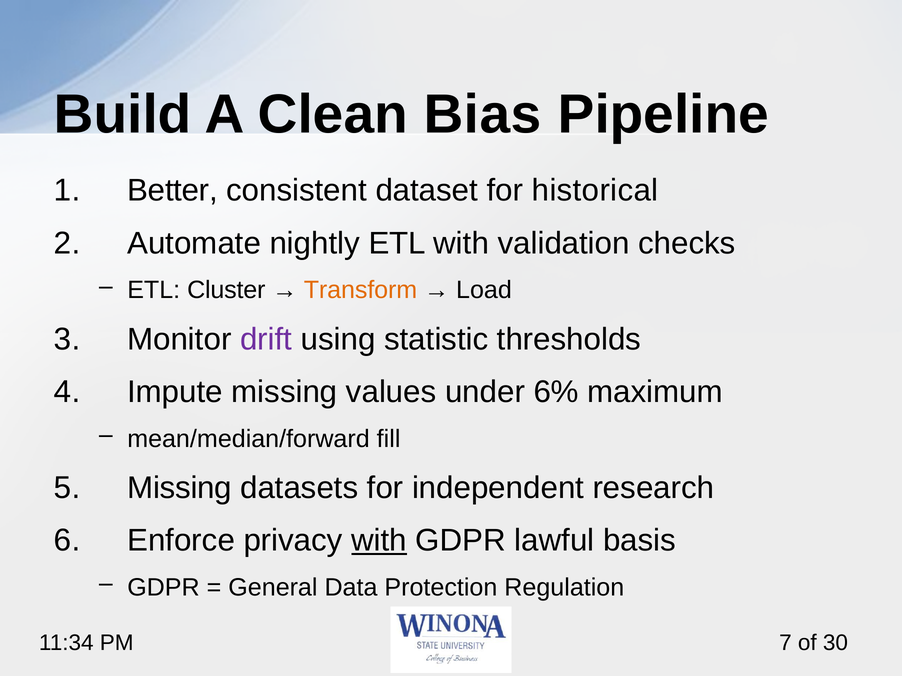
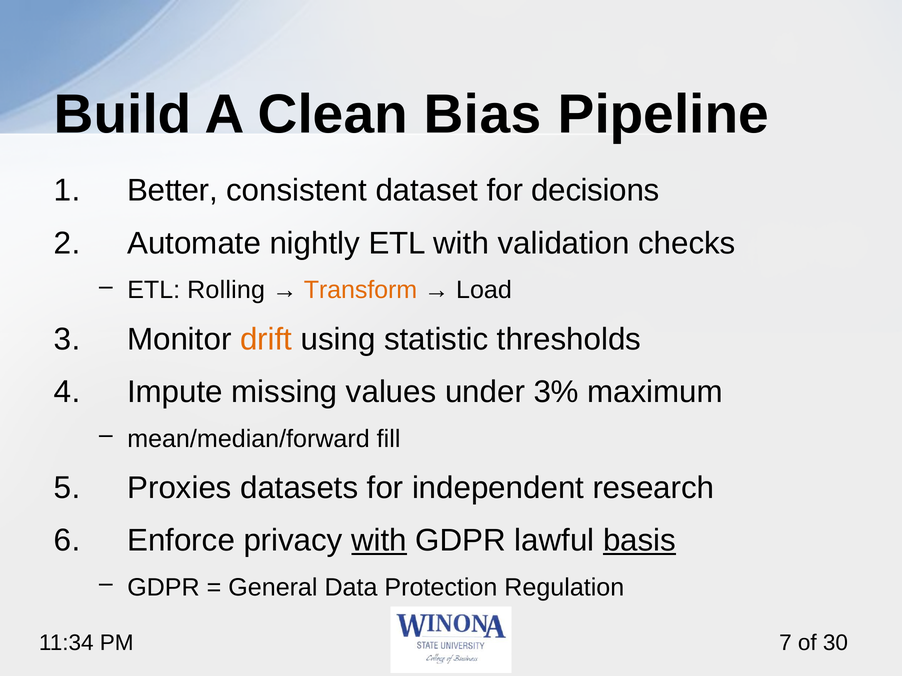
historical: historical -> decisions
Cluster: Cluster -> Rolling
drift colour: purple -> orange
6%: 6% -> 3%
Missing at (180, 488): Missing -> Proxies
basis underline: none -> present
